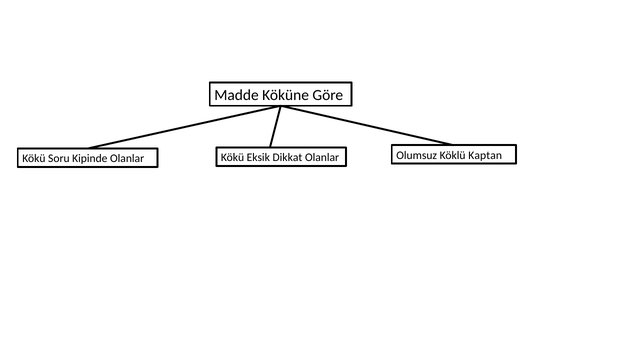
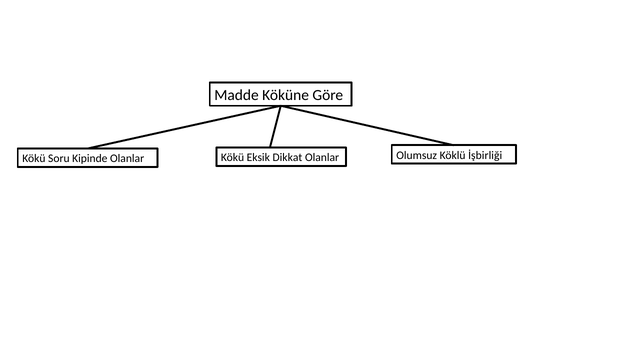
Kaptan: Kaptan -> İşbirliği
